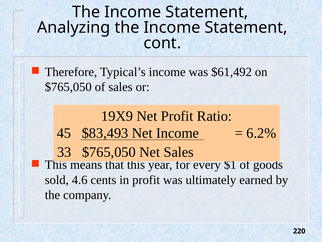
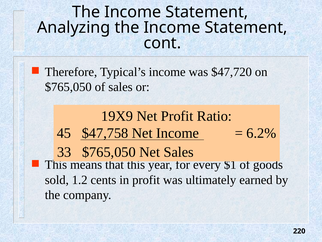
$61,492: $61,492 -> $47,720
$83,493: $83,493 -> $47,758
4.6: 4.6 -> 1.2
